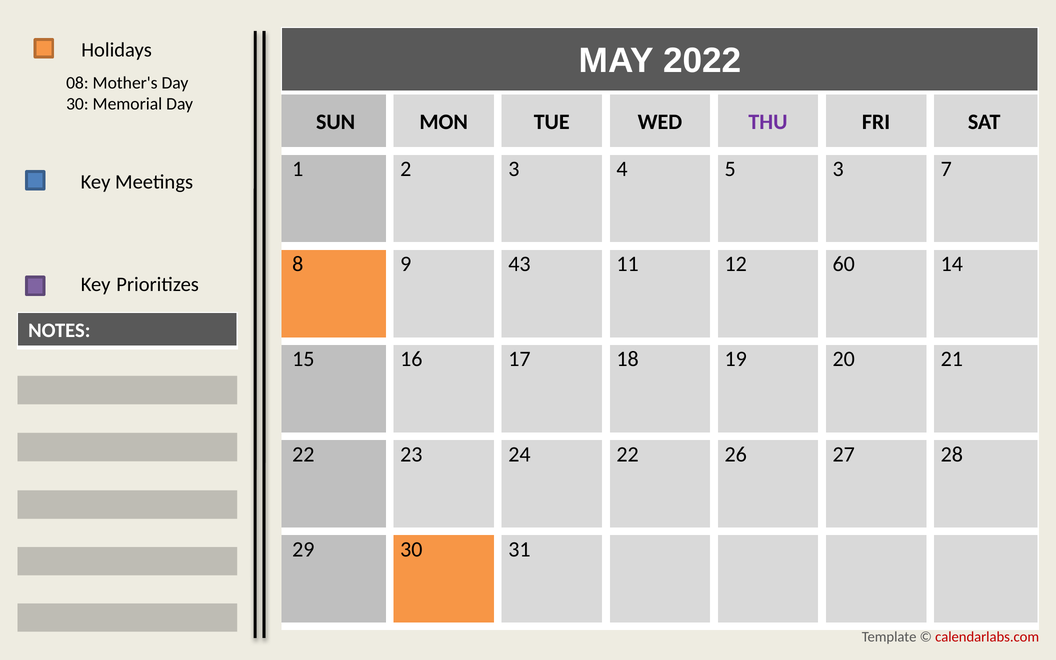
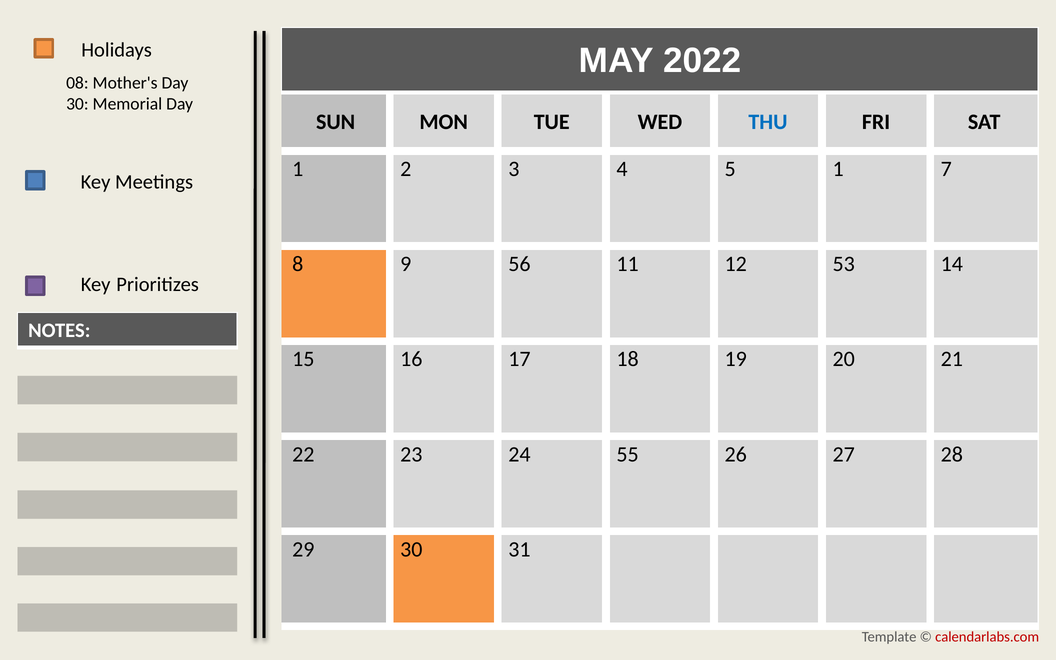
THU colour: purple -> blue
5 3: 3 -> 1
43: 43 -> 56
60: 60 -> 53
24 22: 22 -> 55
